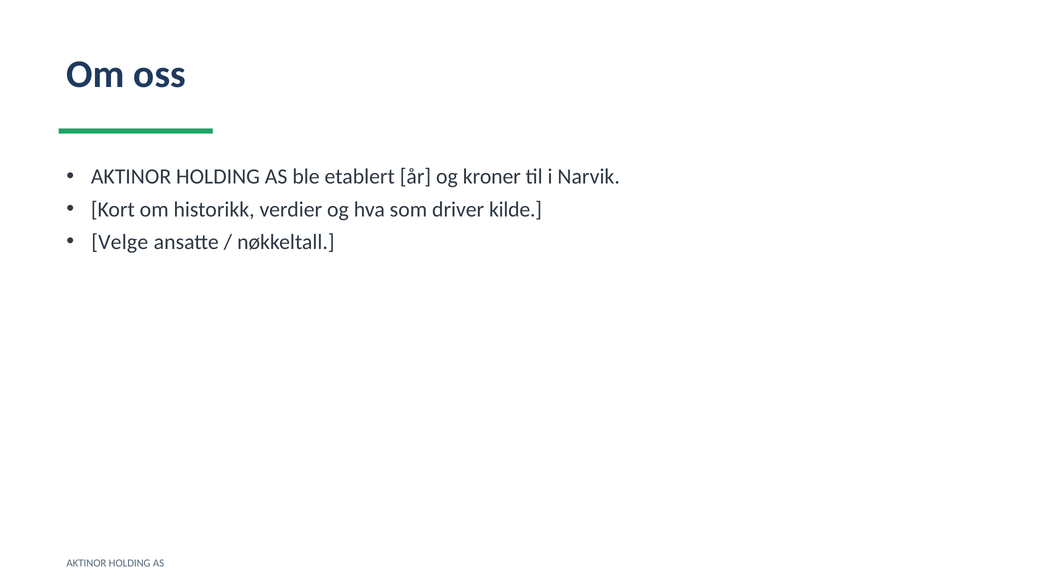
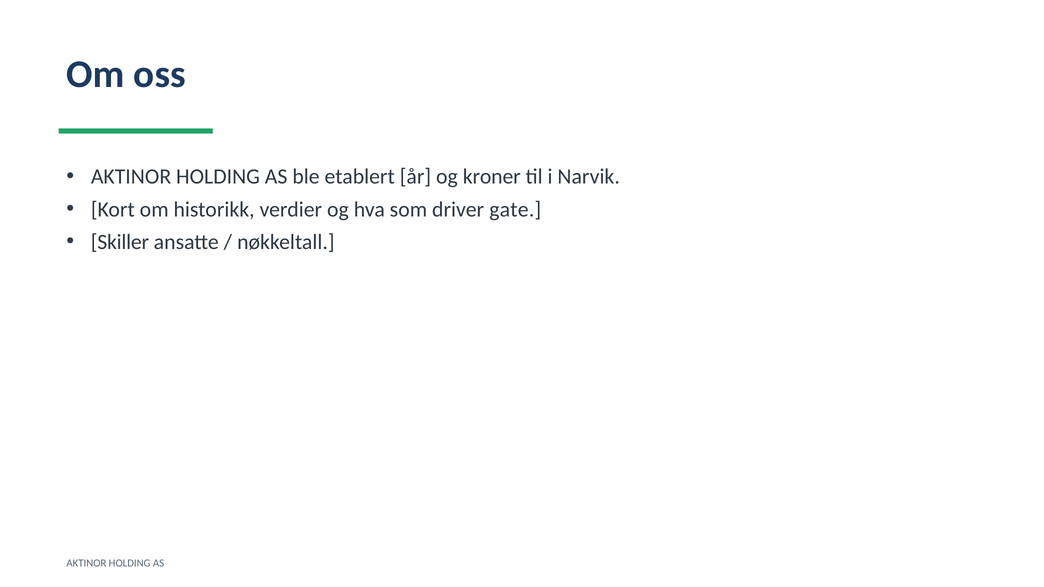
kilde: kilde -> gate
Velge: Velge -> Skiller
